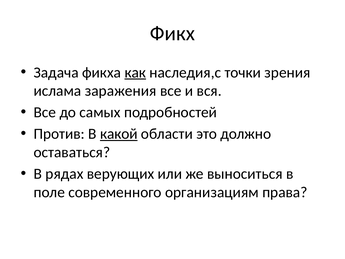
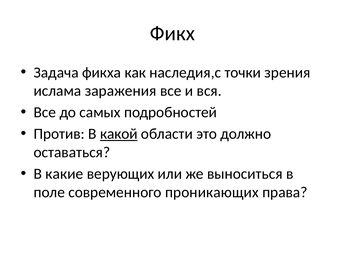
как underline: present -> none
рядах: рядах -> какие
организациям: организациям -> проникающих
